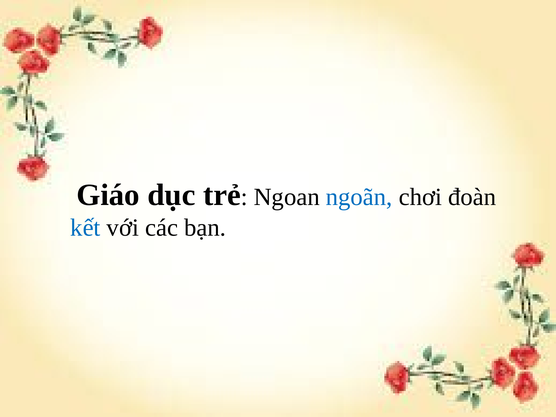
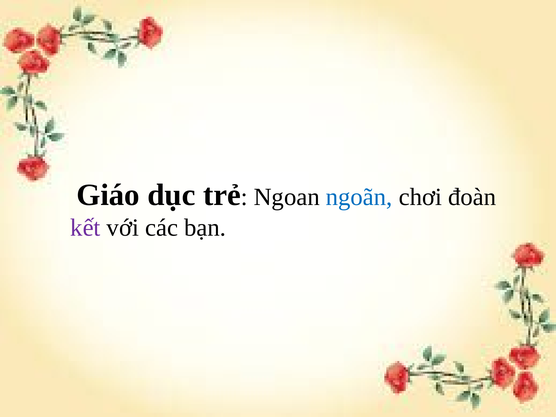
kết colour: blue -> purple
